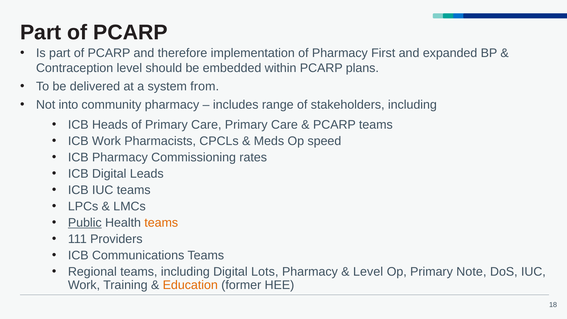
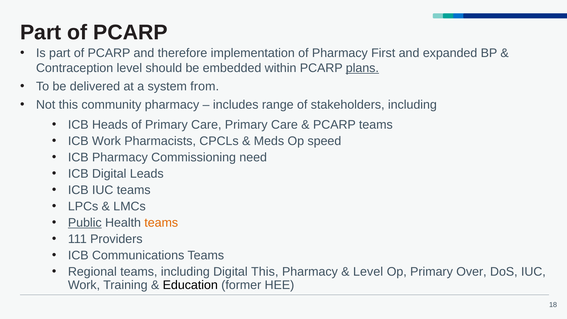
plans underline: none -> present
Not into: into -> this
rates: rates -> need
Digital Lots: Lots -> This
Note: Note -> Over
Education colour: orange -> black
